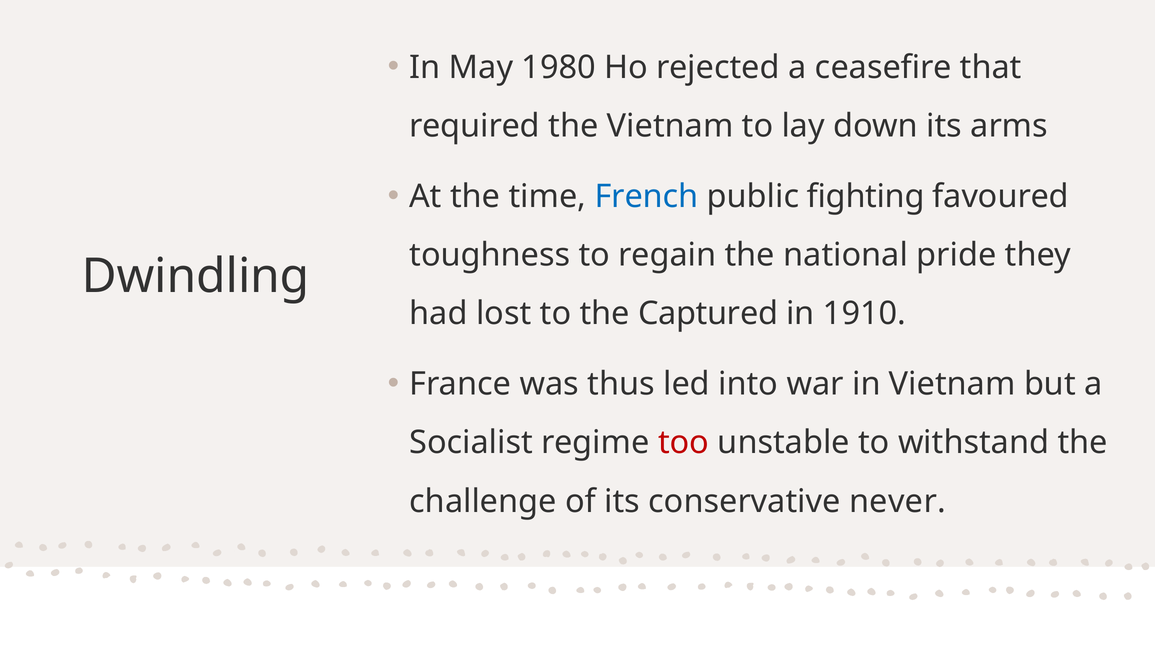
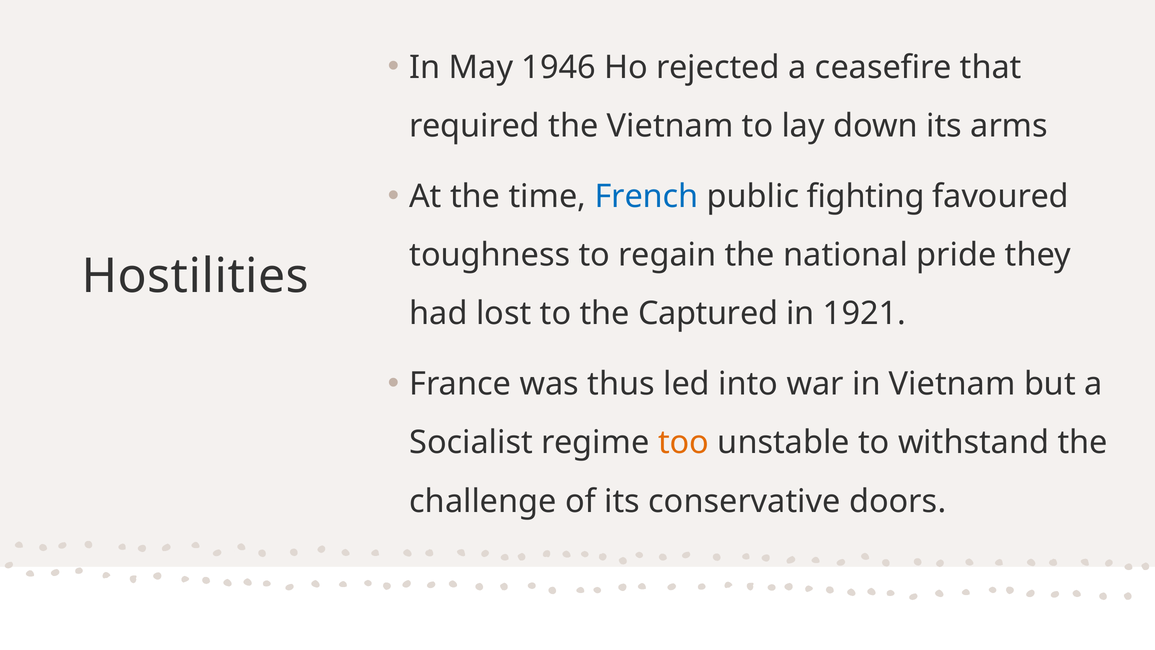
1980: 1980 -> 1946
Dwindling: Dwindling -> Hostilities
1910: 1910 -> 1921
too colour: red -> orange
never: never -> doors
